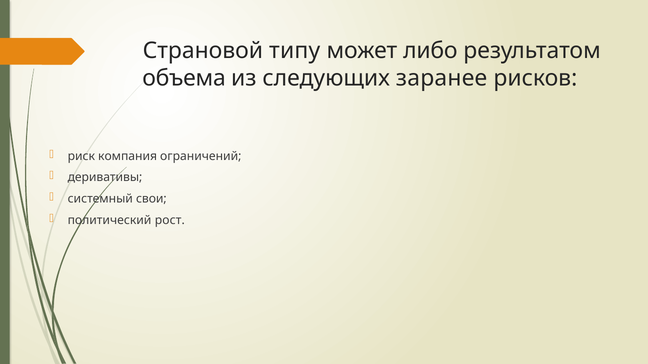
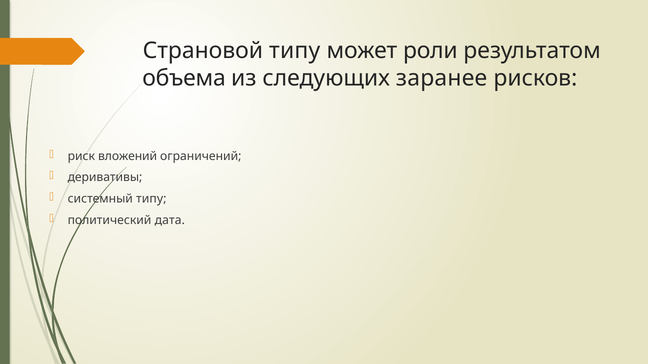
либо: либо -> роли
компания: компания -> вложений
системный свои: свои -> типу
рост: рост -> дата
